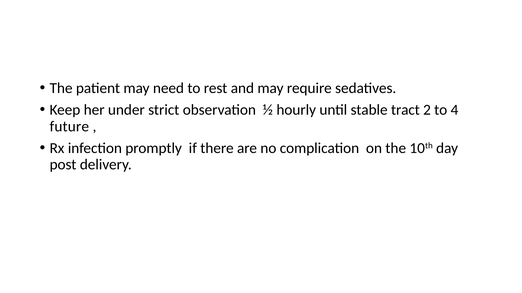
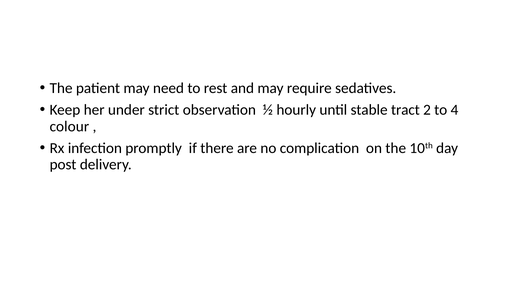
future: future -> colour
